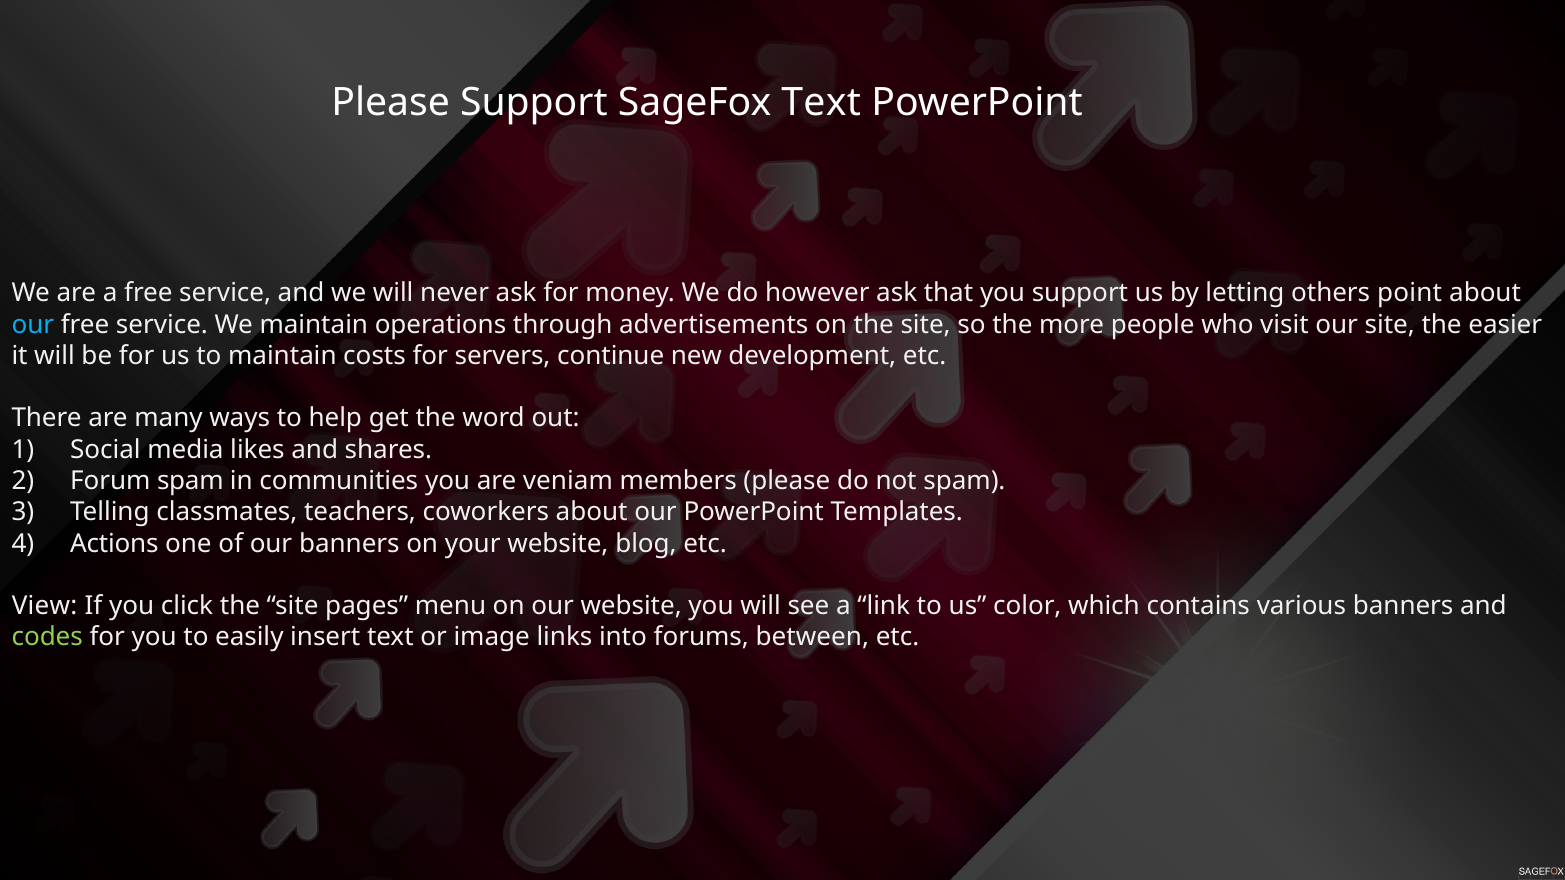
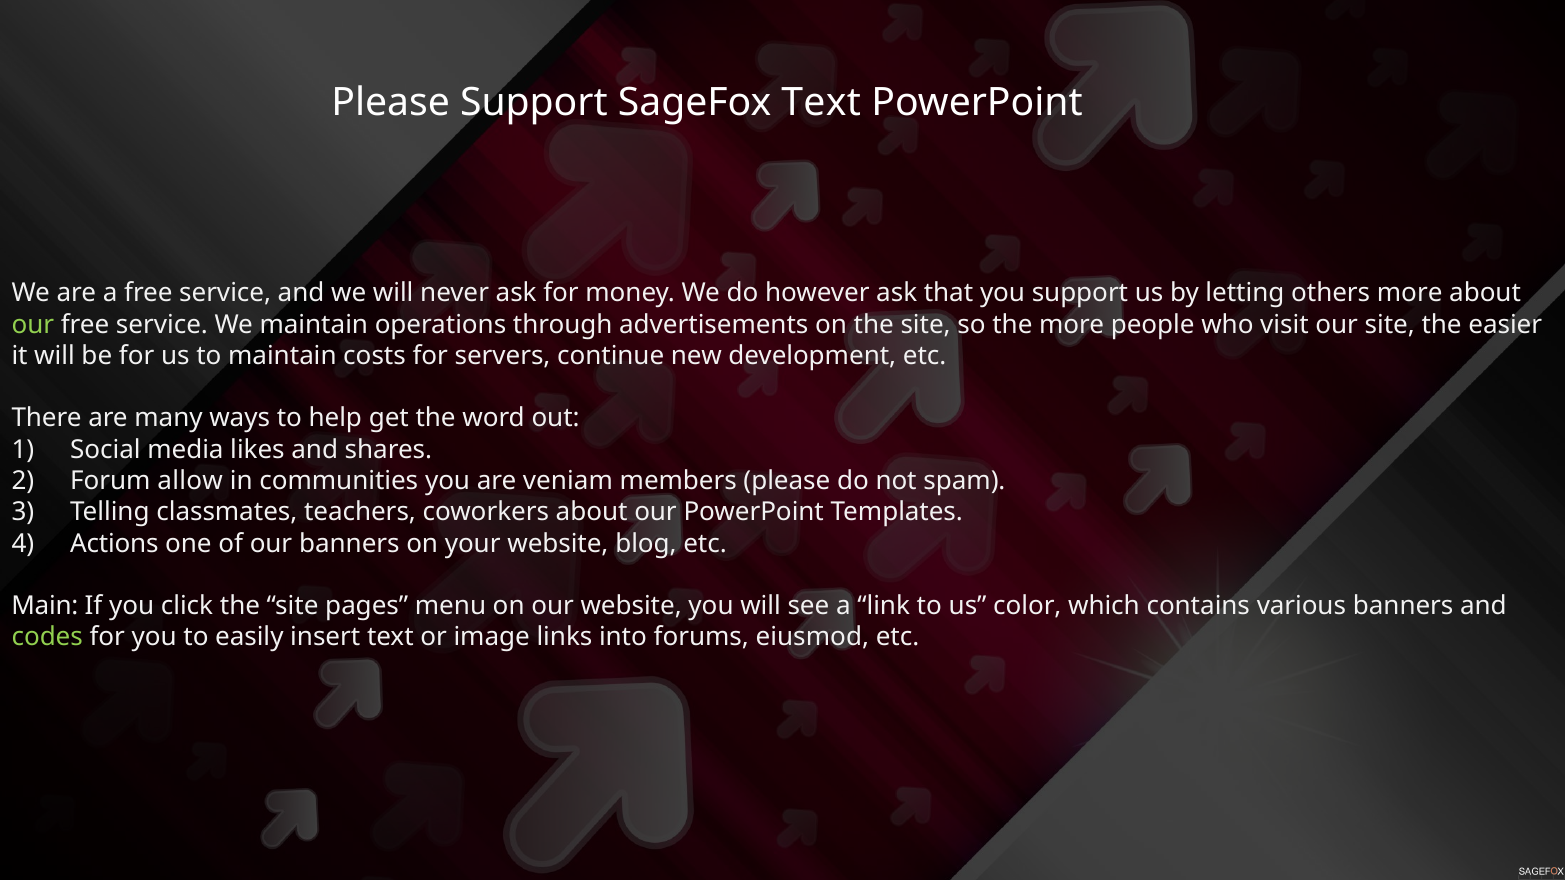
others point: point -> more
our at (33, 325) colour: light blue -> light green
Forum spam: spam -> allow
View: View -> Main
between: between -> eiusmod
